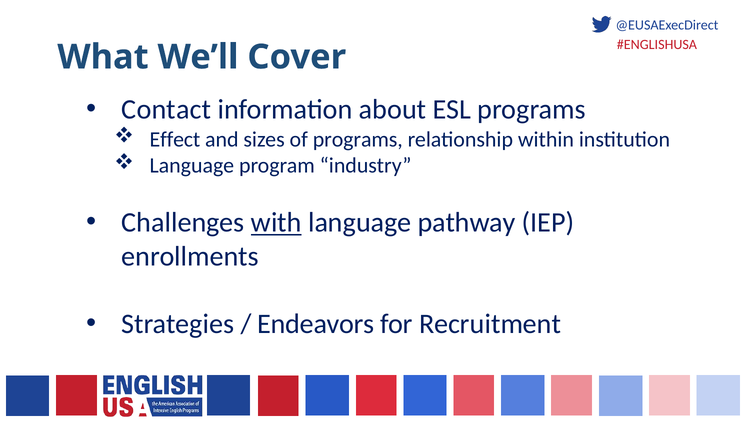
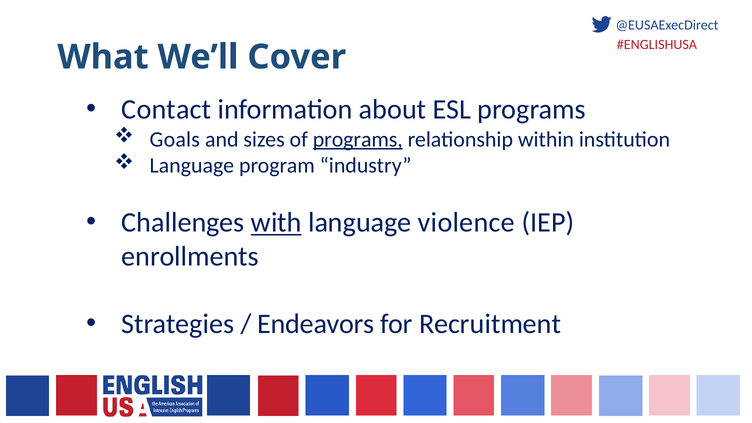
Effect: Effect -> Goals
programs at (358, 139) underline: none -> present
pathway: pathway -> violence
